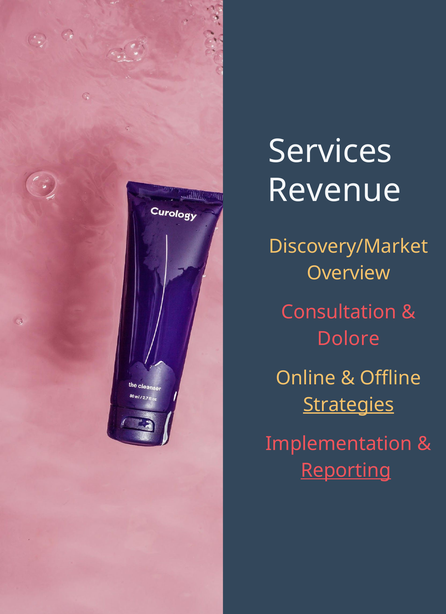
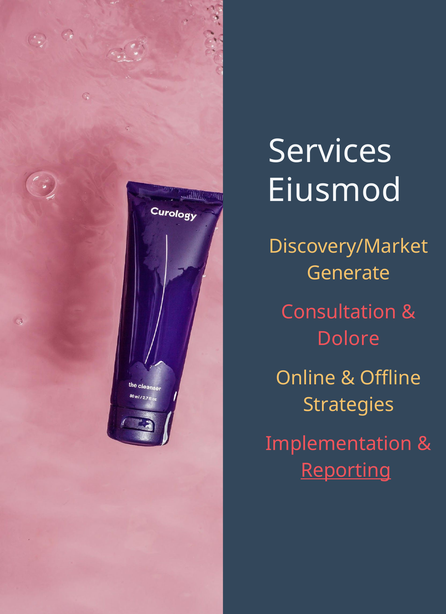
Revenue: Revenue -> Eiusmod
Overview: Overview -> Generate
Strategies underline: present -> none
